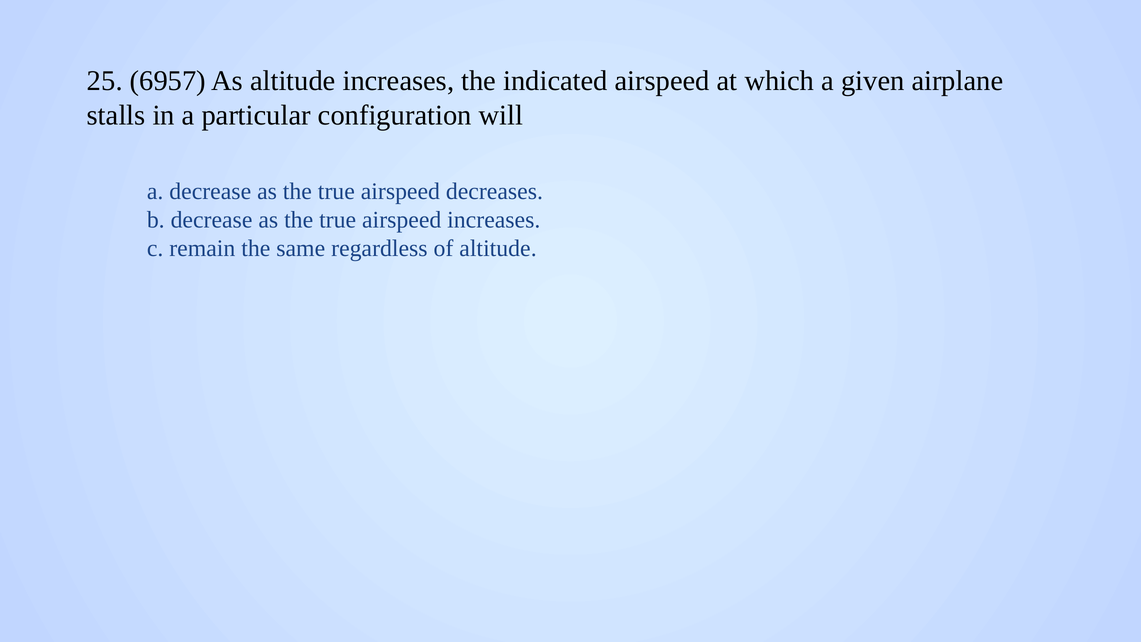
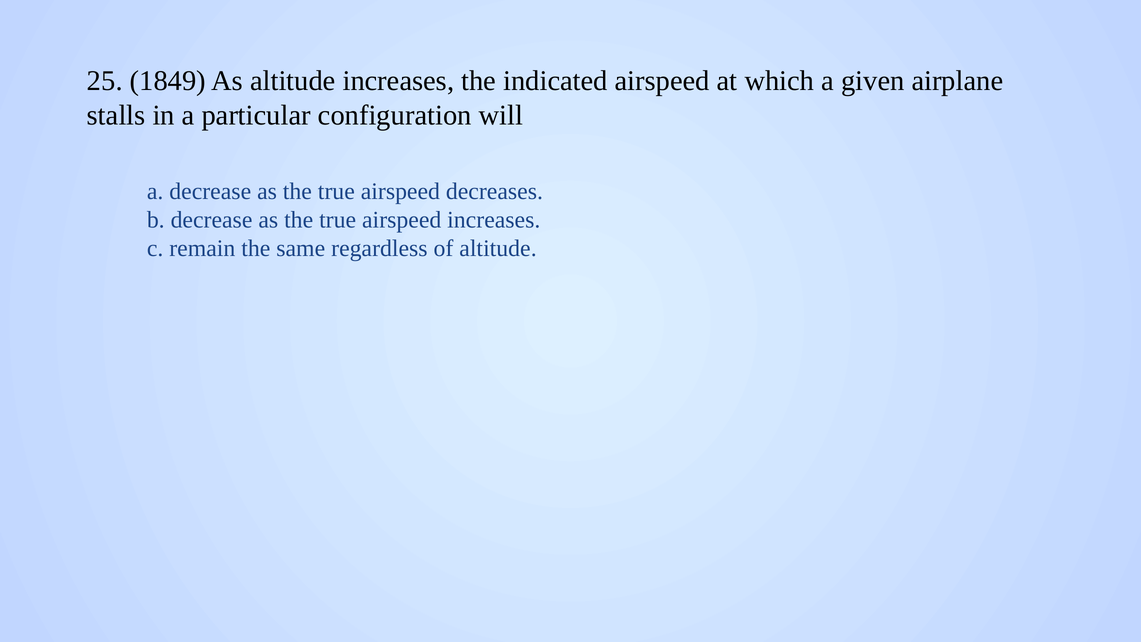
6957: 6957 -> 1849
